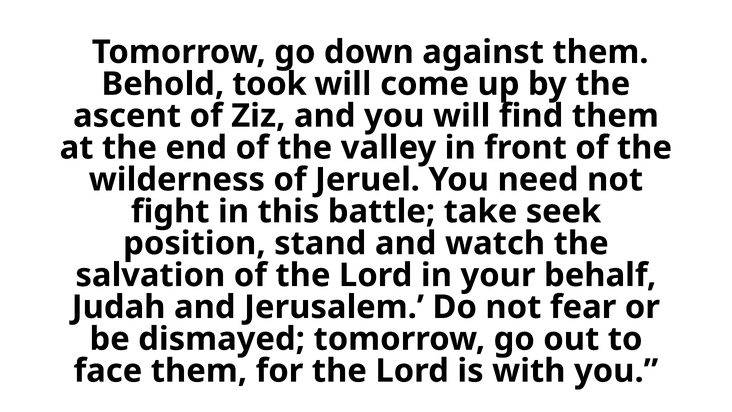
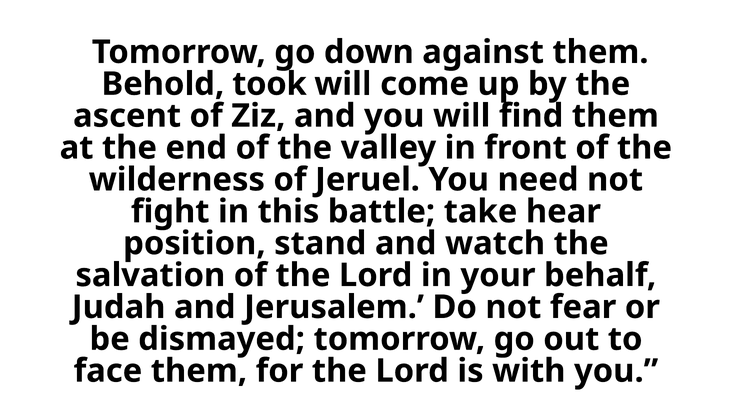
seek: seek -> hear
